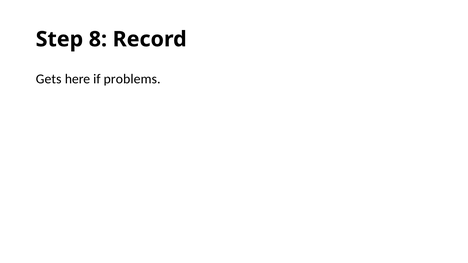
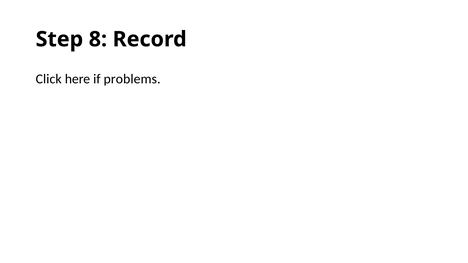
Gets: Gets -> Click
